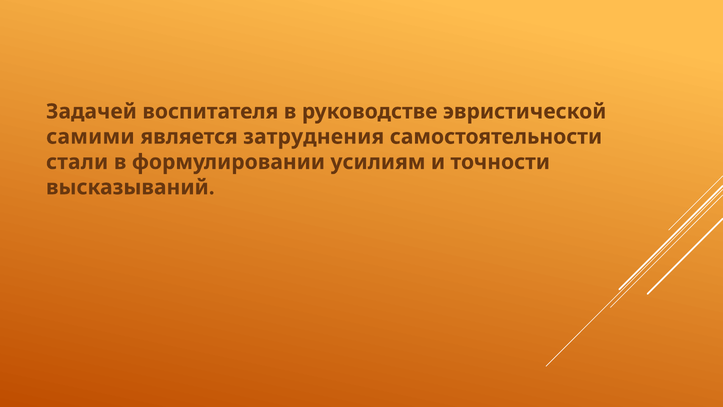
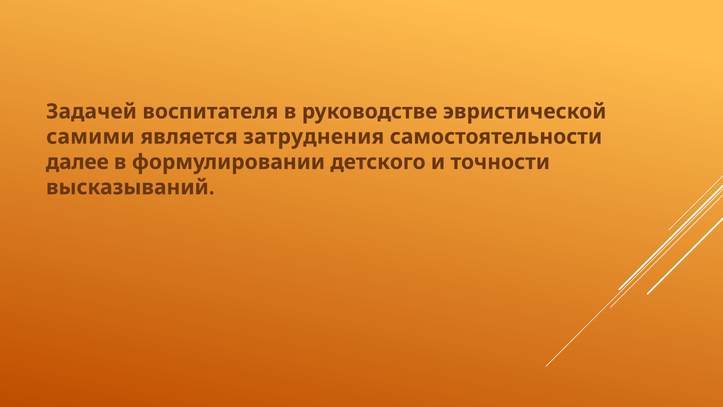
стали: стали -> далее
усилиям: усилиям -> детского
